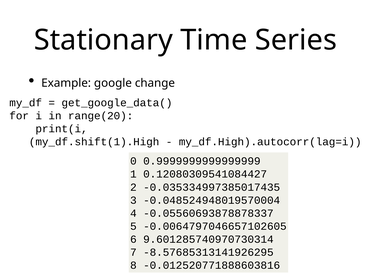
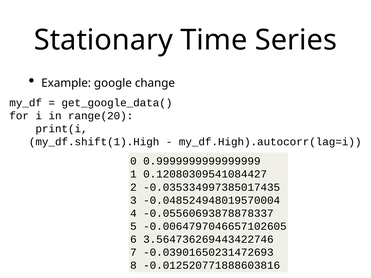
9.601285740970730314: 9.601285740970730314 -> 3.564736269443422746
-8.57685313141926295: -8.57685313141926295 -> -0.03901650231472693
